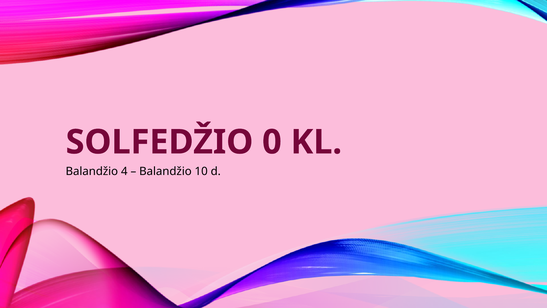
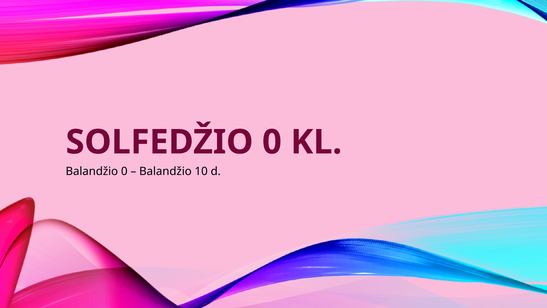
Balandžio 4: 4 -> 0
